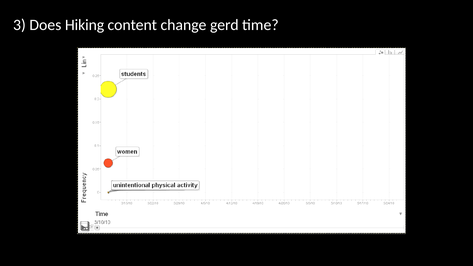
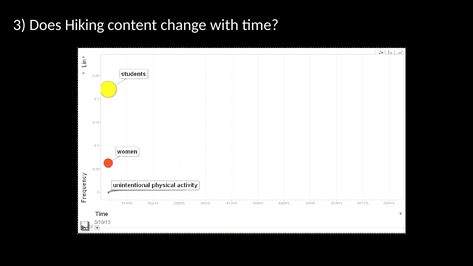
gerd: gerd -> with
